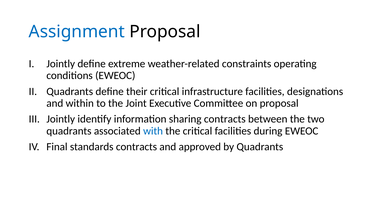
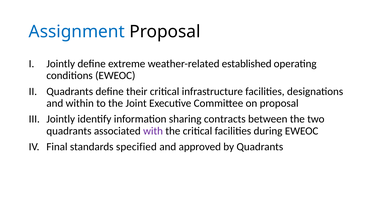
constraints: constraints -> established
with colour: blue -> purple
standards contracts: contracts -> specified
